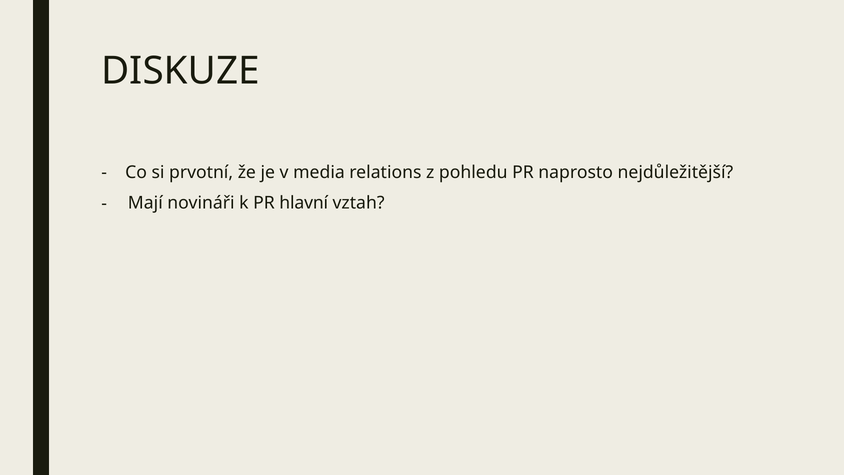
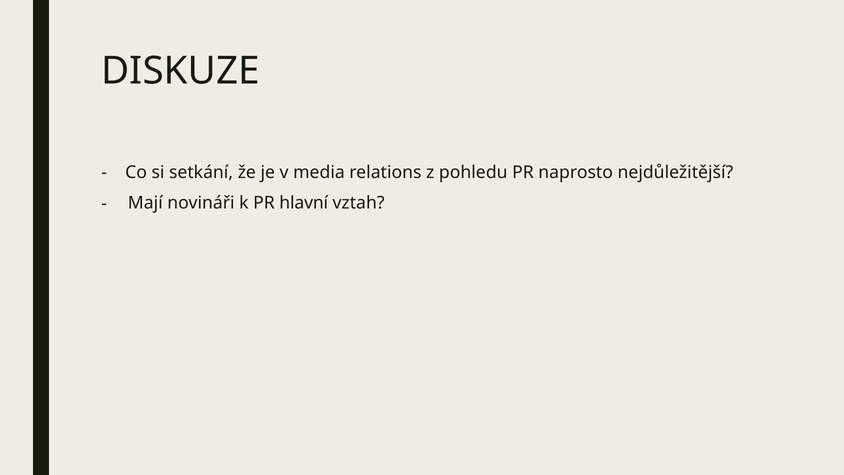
prvotní: prvotní -> setkání
